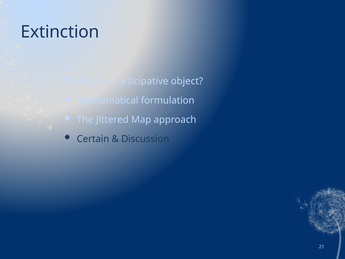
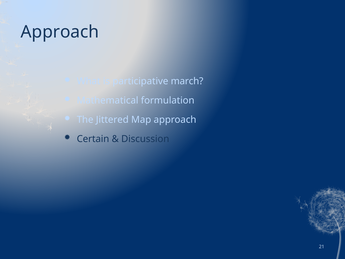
Extinction at (60, 32): Extinction -> Approach
object: object -> march
